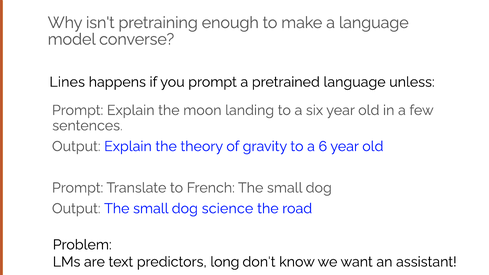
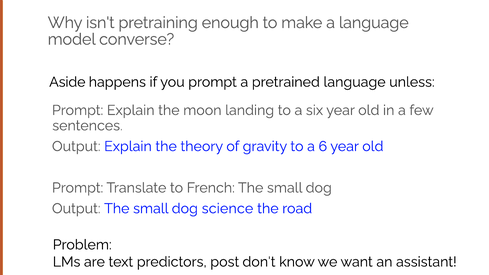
Lines: Lines -> Aside
long: long -> post
